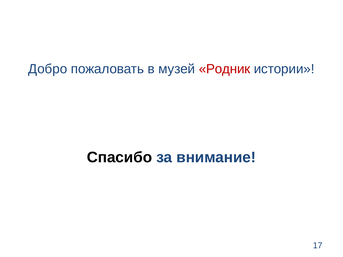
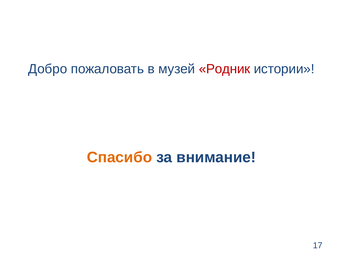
Спасибо colour: black -> orange
